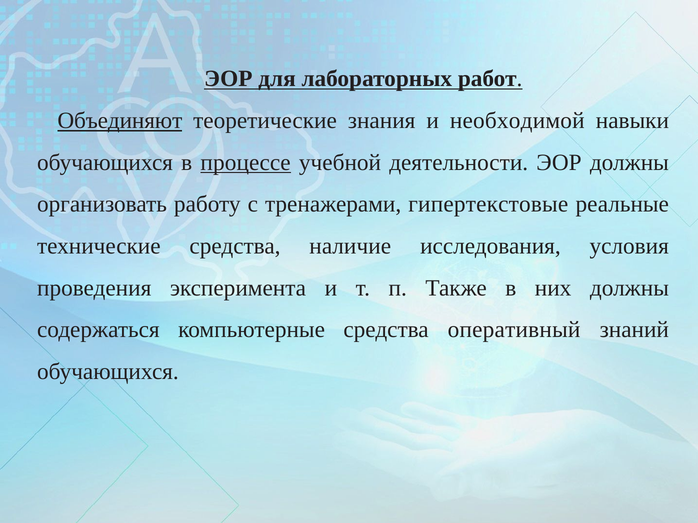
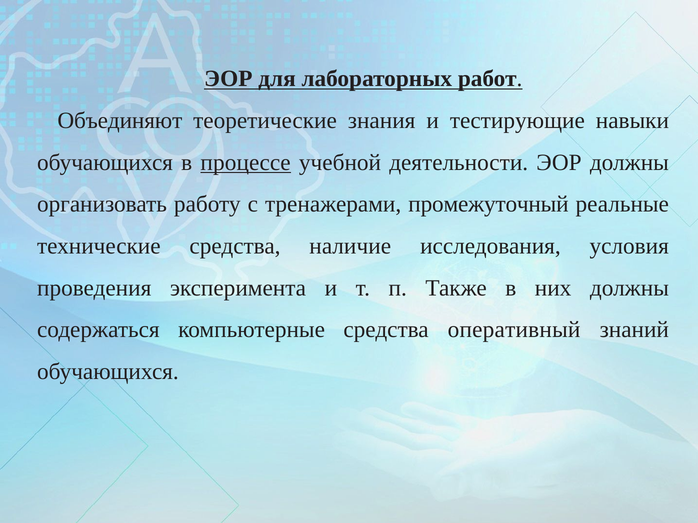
Объединяют underline: present -> none
необходимой: необходимой -> тестирующие
гипертекстовые: гипертекстовые -> промежуточный
